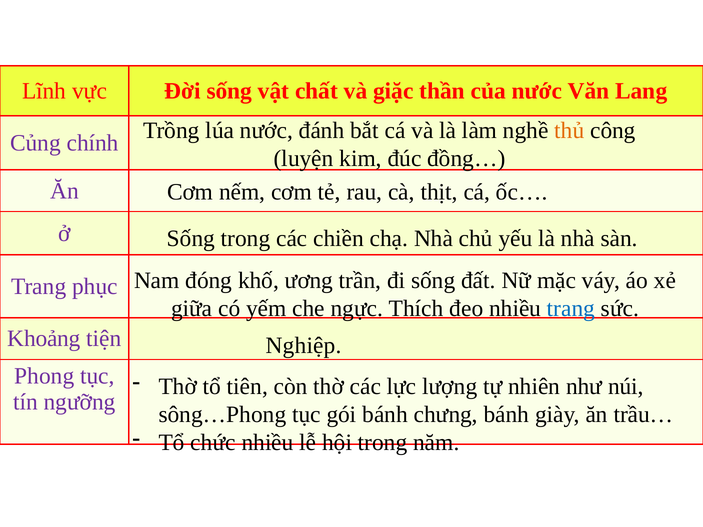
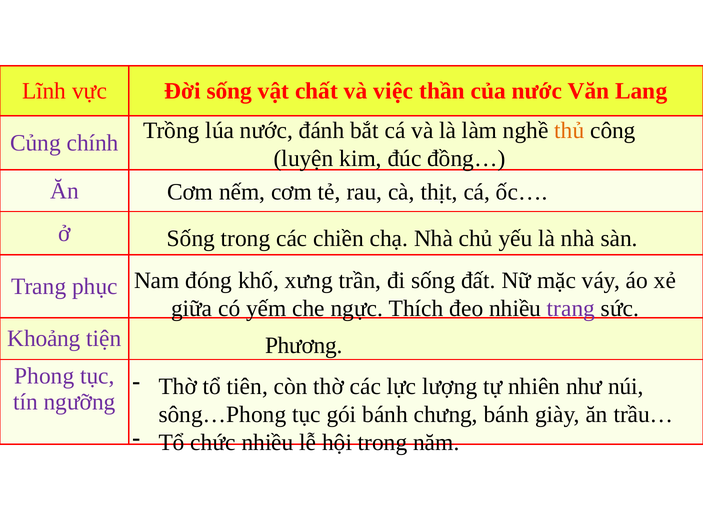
giặc: giặc -> việc
ương: ương -> xưng
trang at (571, 309) colour: blue -> purple
Nghiệp: Nghiệp -> Phương
